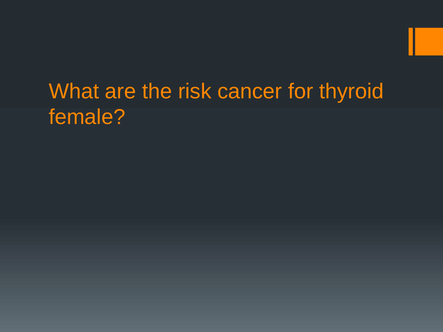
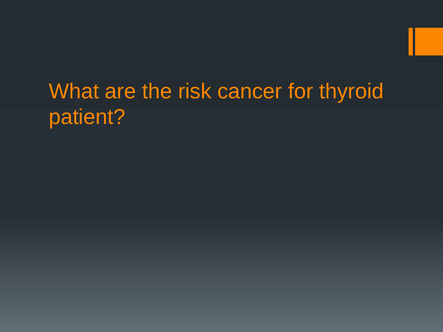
female: female -> patient
